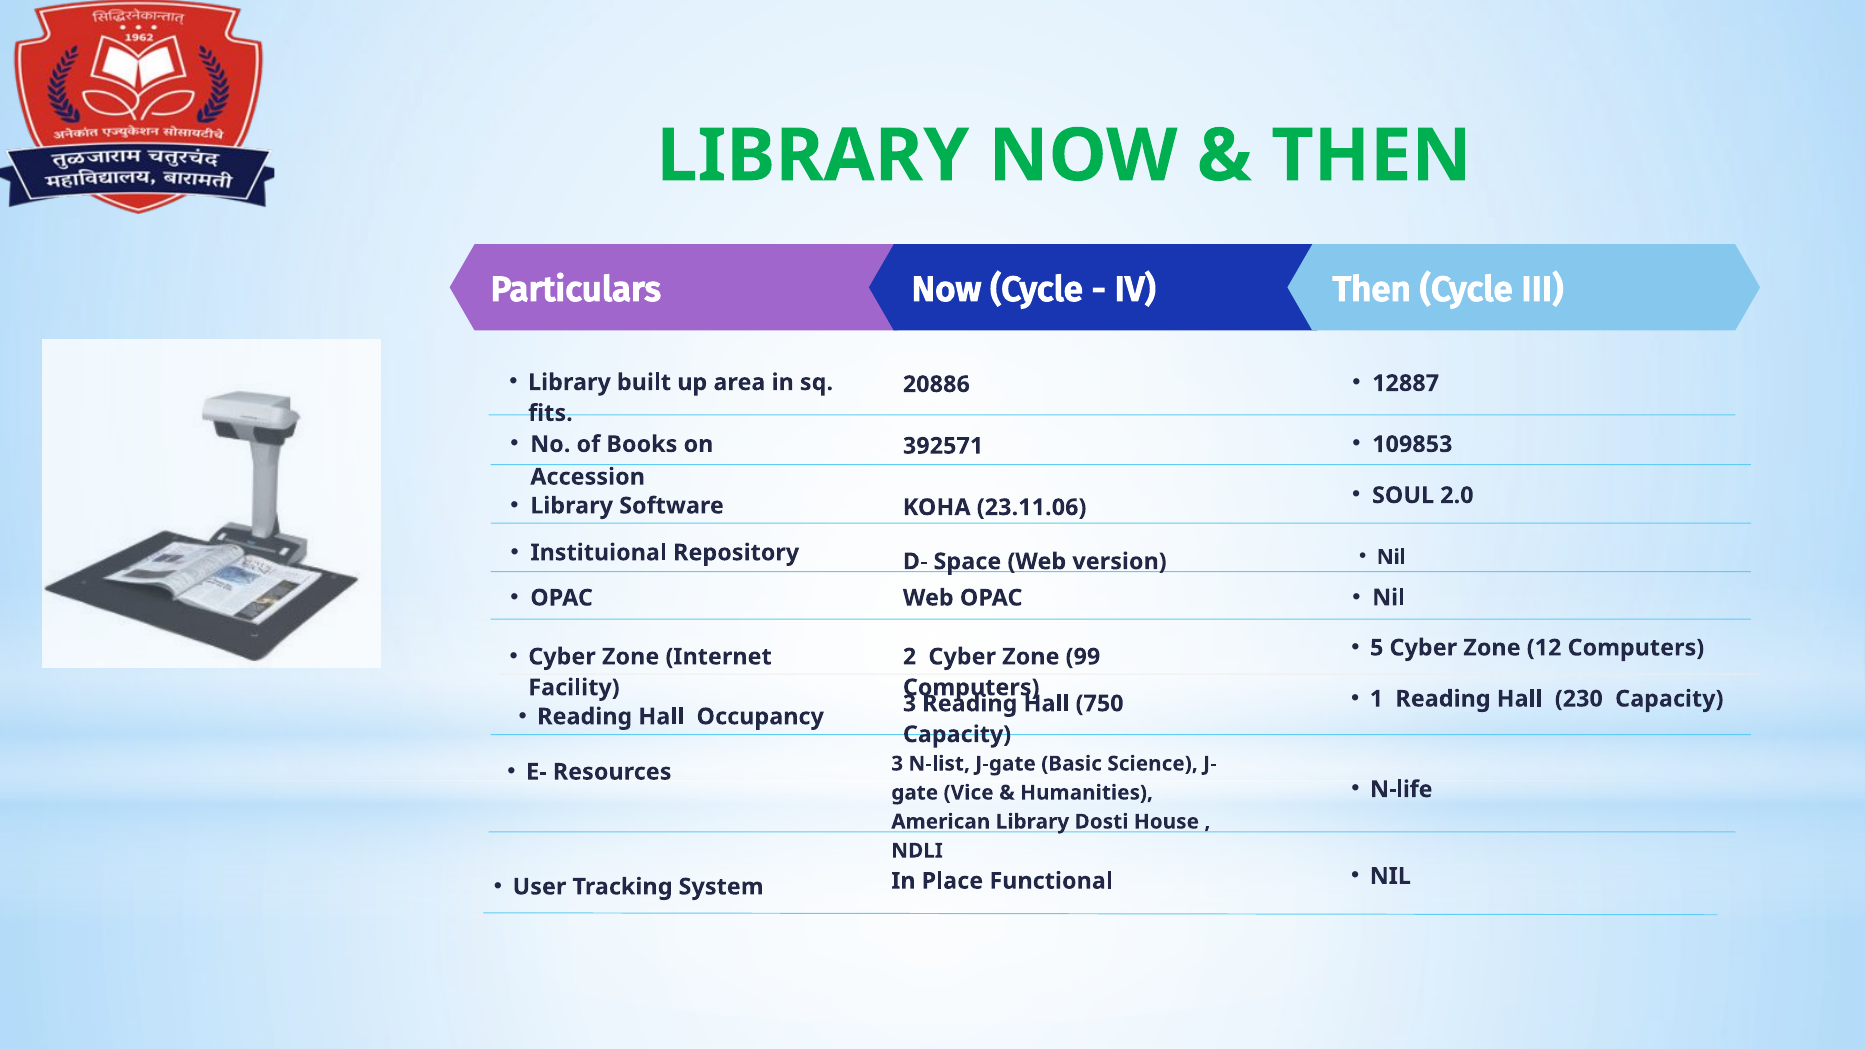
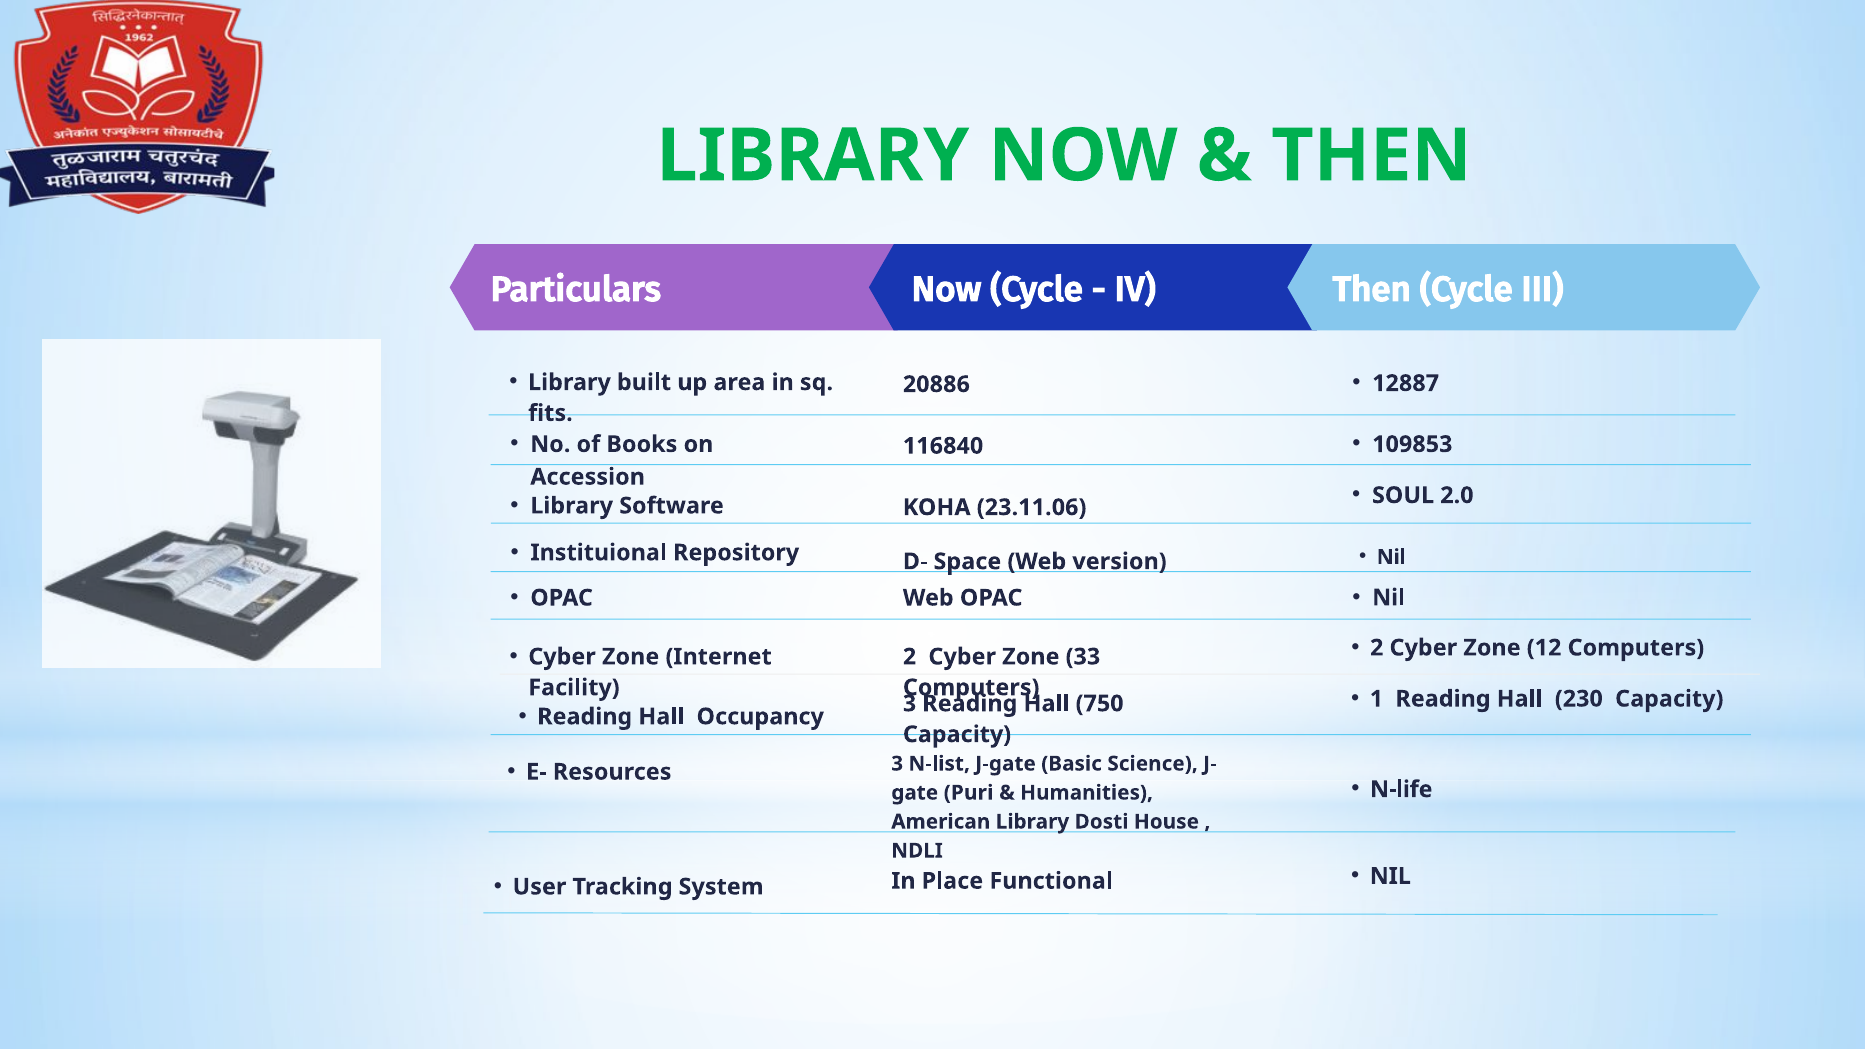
392571: 392571 -> 116840
5 at (1377, 648): 5 -> 2
99: 99 -> 33
Vice: Vice -> Puri
